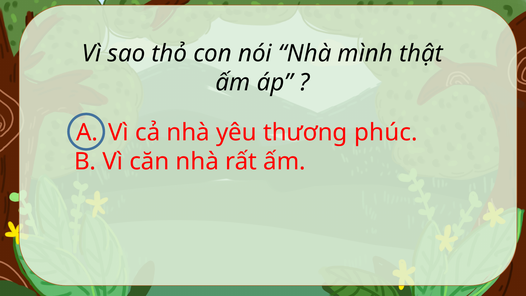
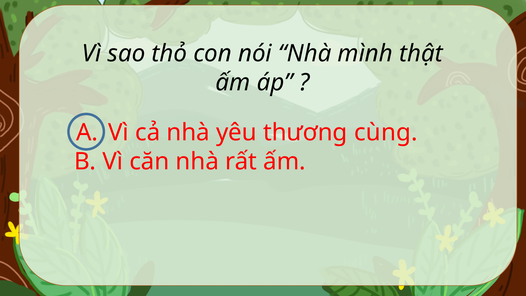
phúc: phúc -> cùng
